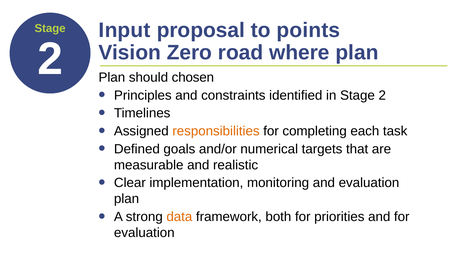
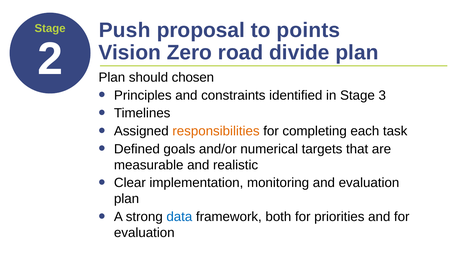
Input: Input -> Push
where: where -> divide
in Stage 2: 2 -> 3
data colour: orange -> blue
